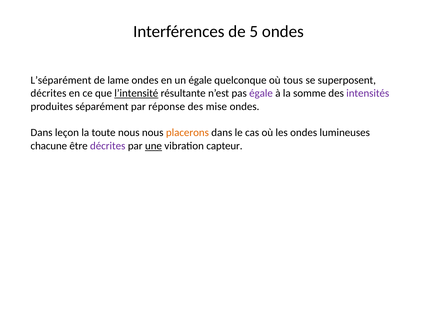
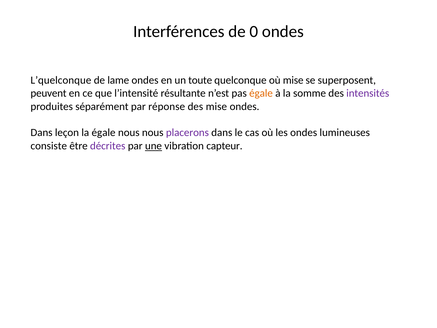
5: 5 -> 0
L’séparément: L’séparément -> L’quelconque
un égale: égale -> toute
où tous: tous -> mise
décrites at (48, 93): décrites -> peuvent
l’intensité underline: present -> none
égale at (261, 93) colour: purple -> orange
la toute: toute -> égale
placerons colour: orange -> purple
chacune: chacune -> consiste
